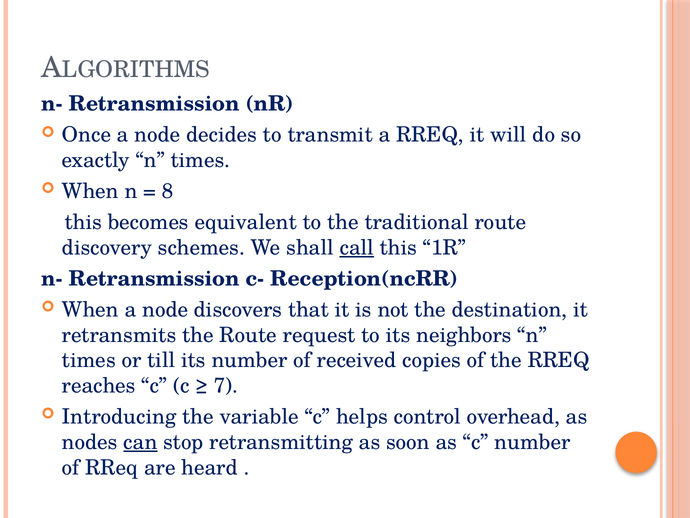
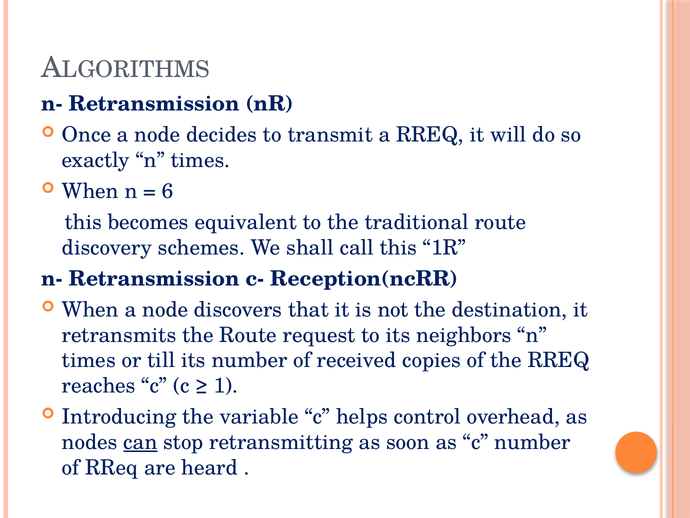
8: 8 -> 6
call underline: present -> none
7: 7 -> 1
